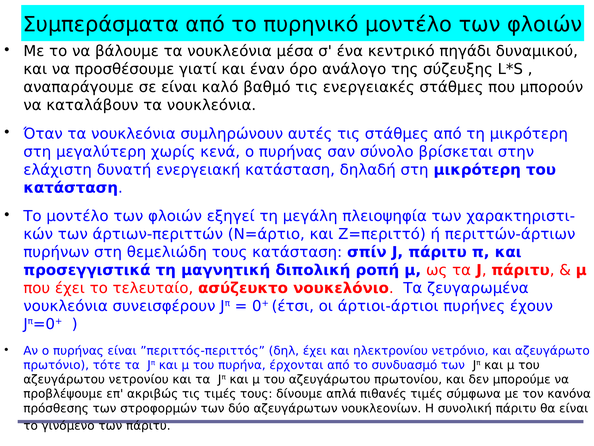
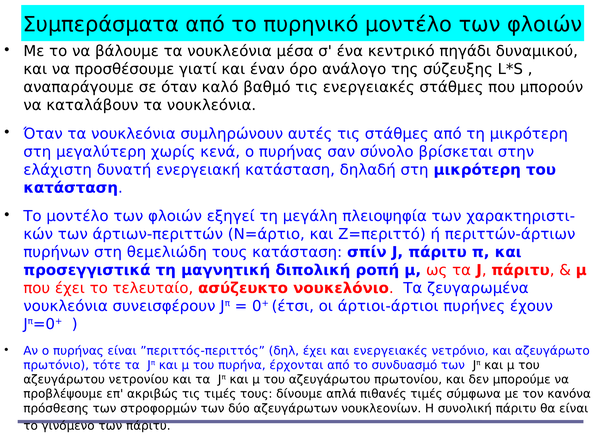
σε είναι: είναι -> όταν
και ηλεκτρονίου: ηλεκτρονίου -> ενεργειακές
